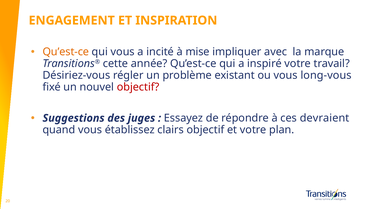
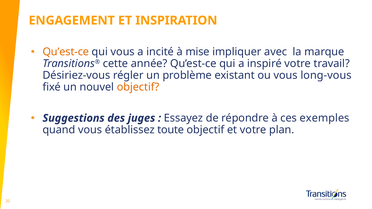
objectif at (138, 87) colour: red -> orange
devraient: devraient -> exemples
clairs: clairs -> toute
